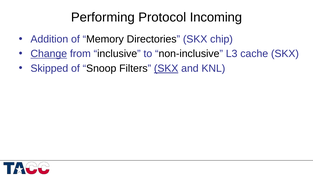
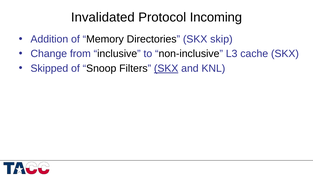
Performing: Performing -> Invalidated
chip: chip -> skip
Change underline: present -> none
